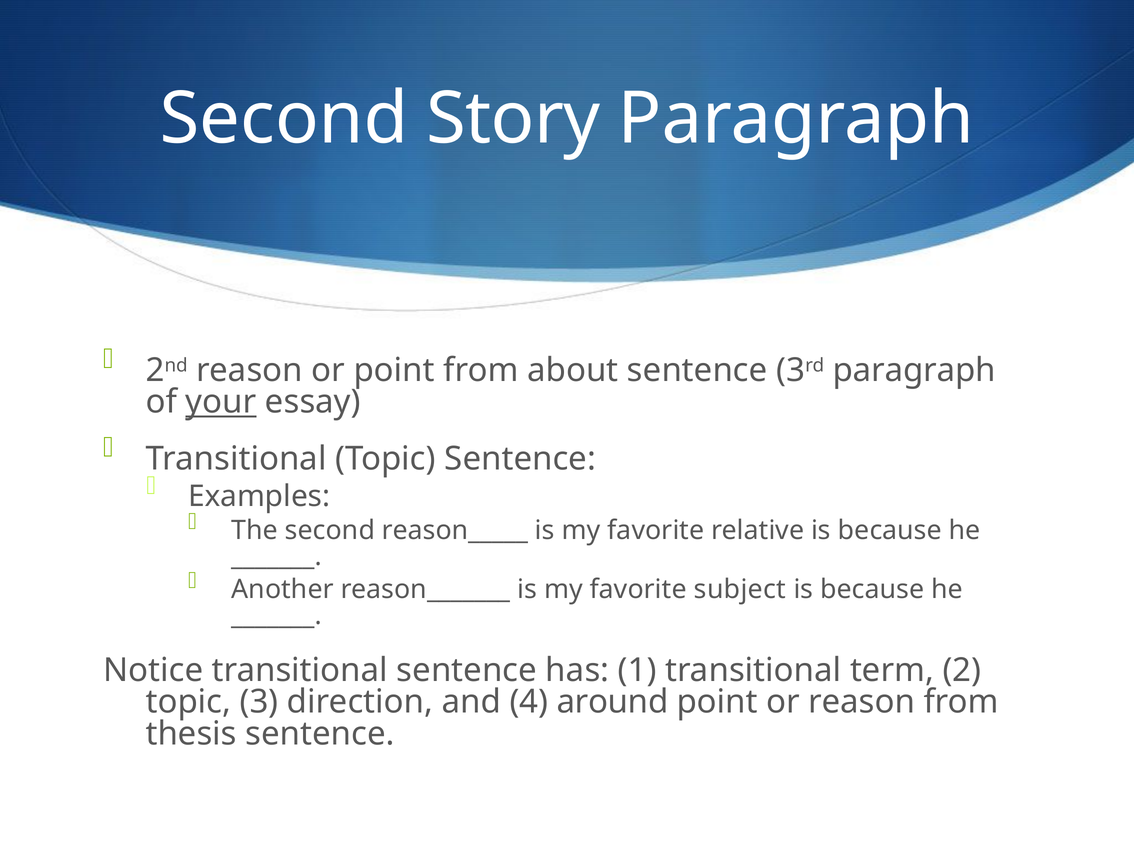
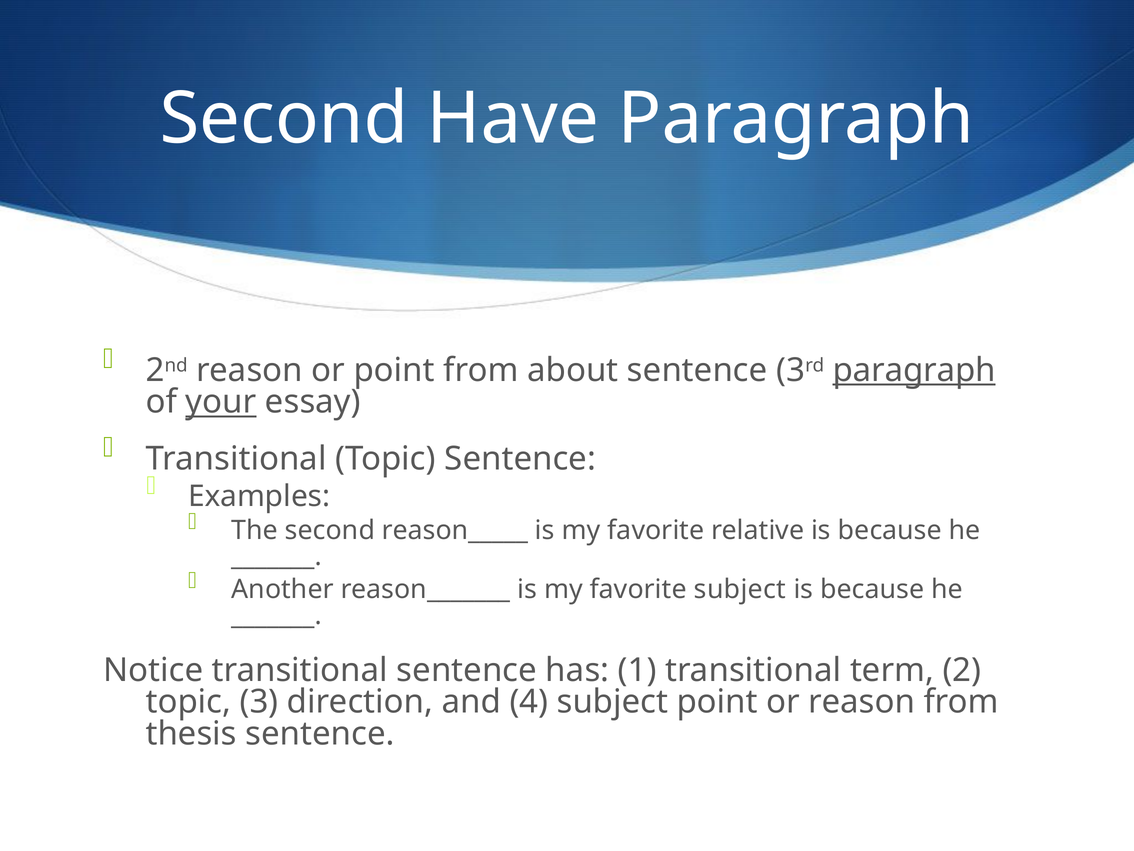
Story: Story -> Have
paragraph at (914, 370) underline: none -> present
4 around: around -> subject
